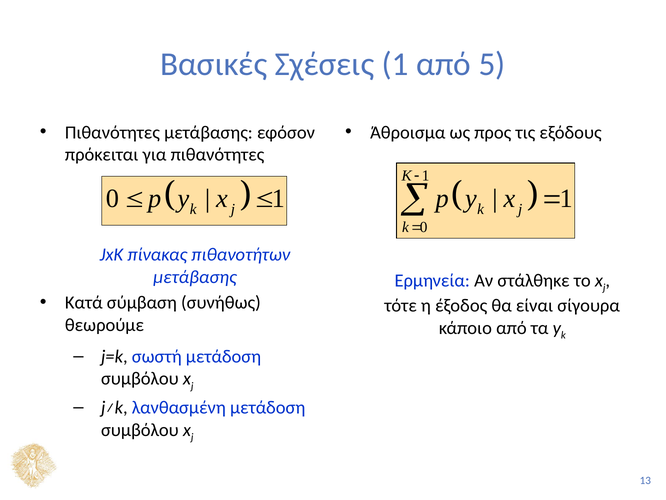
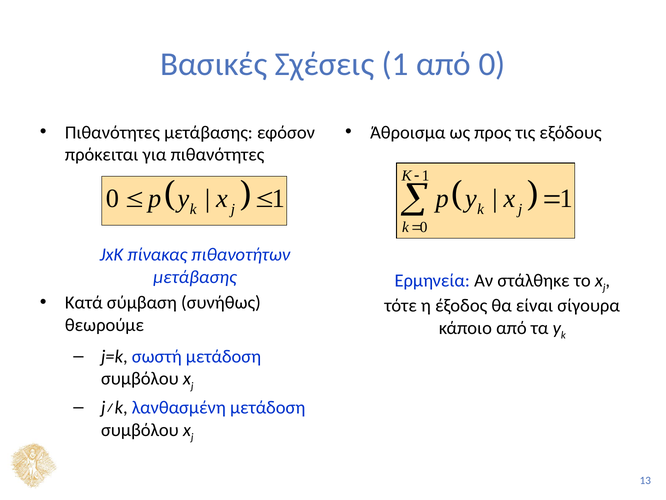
από 5: 5 -> 0
